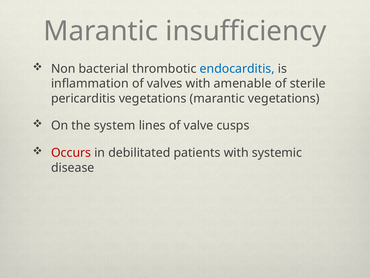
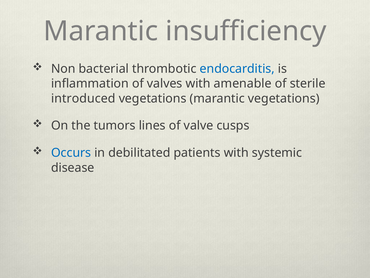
pericarditis: pericarditis -> introduced
system: system -> tumors
Occurs colour: red -> blue
